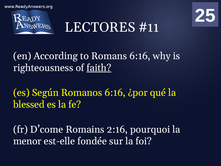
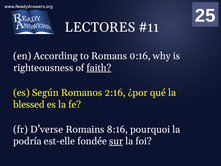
Romans 6:16: 6:16 -> 0:16
Romanos 6:16: 6:16 -> 2:16
D’come: D’come -> D’verse
2:16: 2:16 -> 8:16
menor: menor -> podría
sur underline: none -> present
